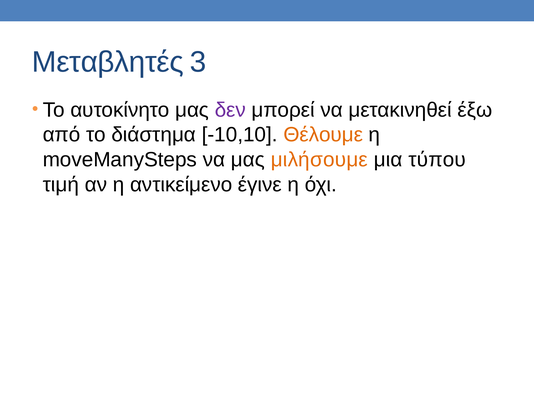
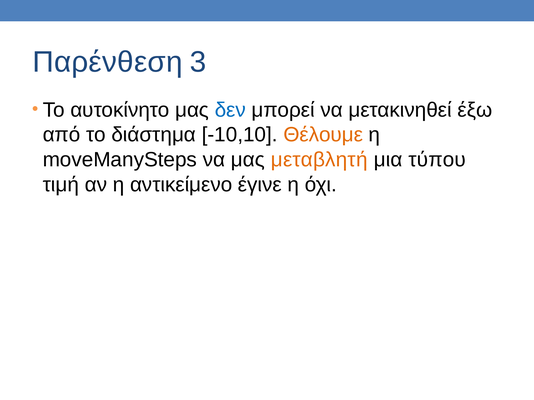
Μεταβλητές: Μεταβλητές -> Παρένθεση
δεν colour: purple -> blue
μιλήσουμε: μιλήσουμε -> μεταβλητή
